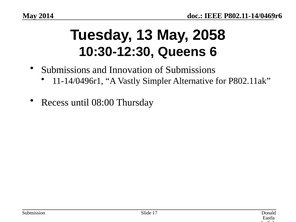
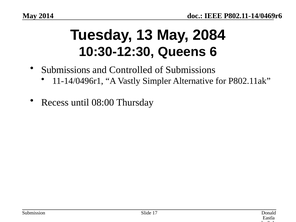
2058: 2058 -> 2084
Innovation: Innovation -> Controlled
